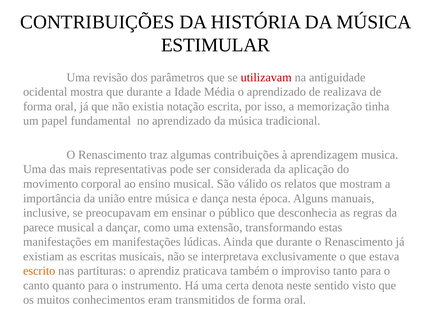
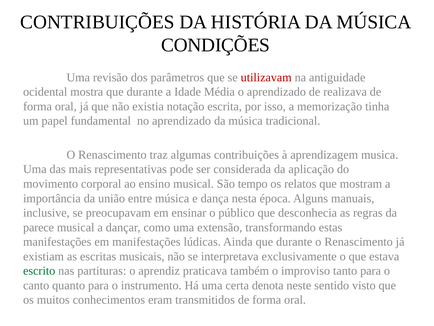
ESTIMULAR: ESTIMULAR -> CONDIÇÕES
válido: válido -> tempo
escrito colour: orange -> green
